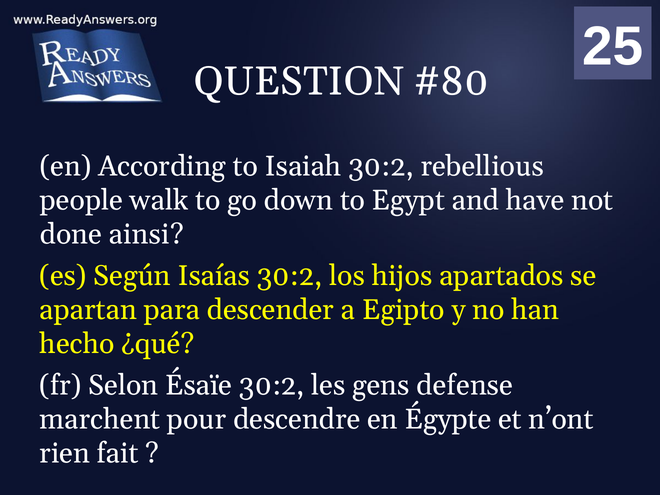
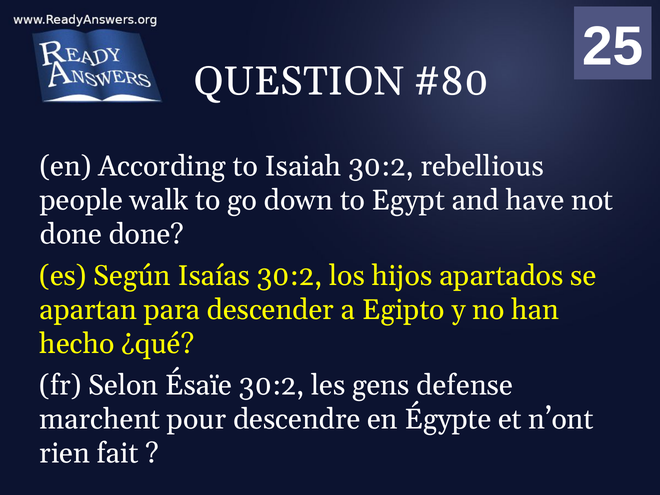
done ainsi: ainsi -> done
